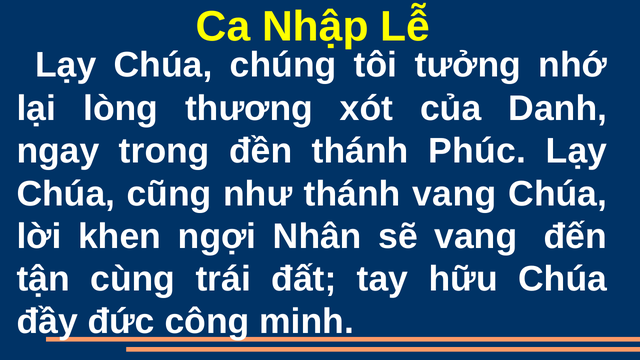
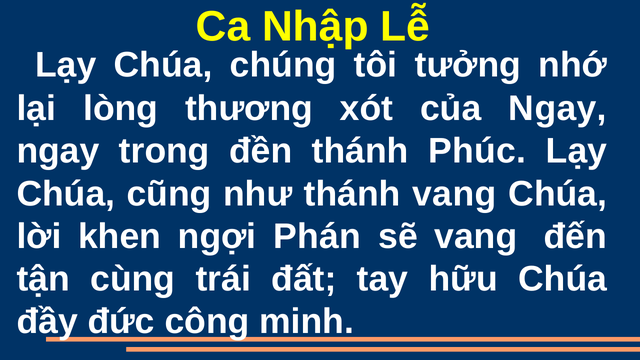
của Danh: Danh -> Ngay
Nhân: Nhân -> Phán
